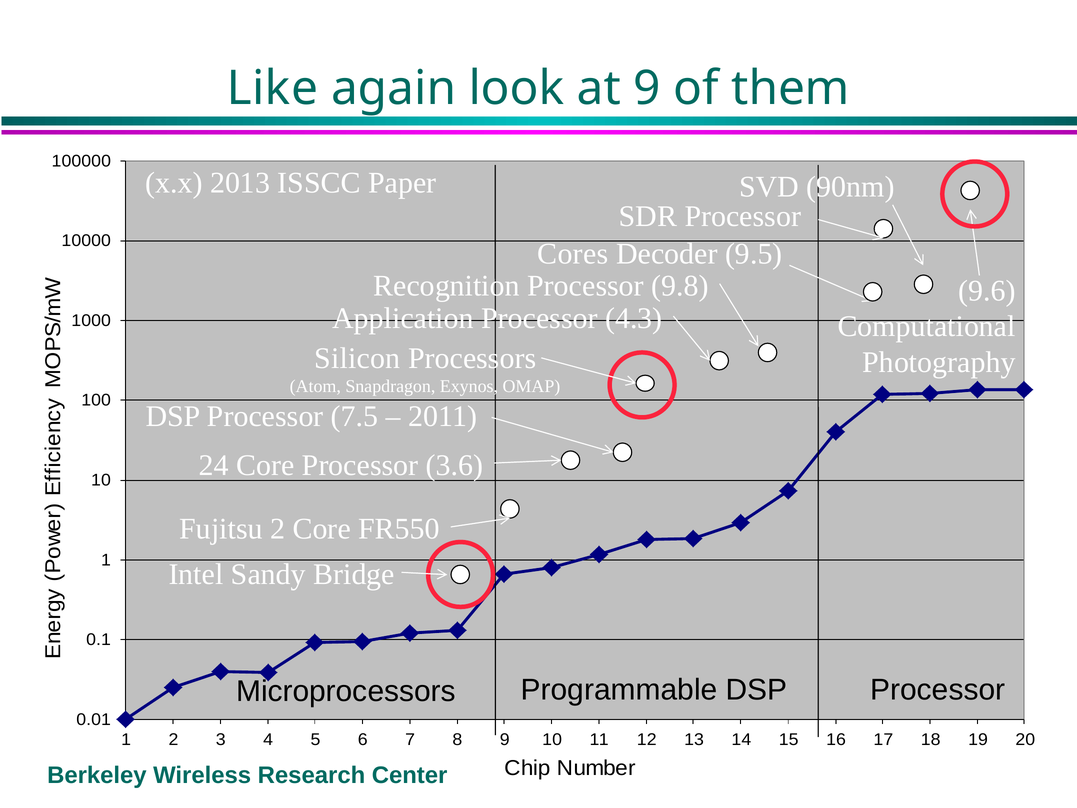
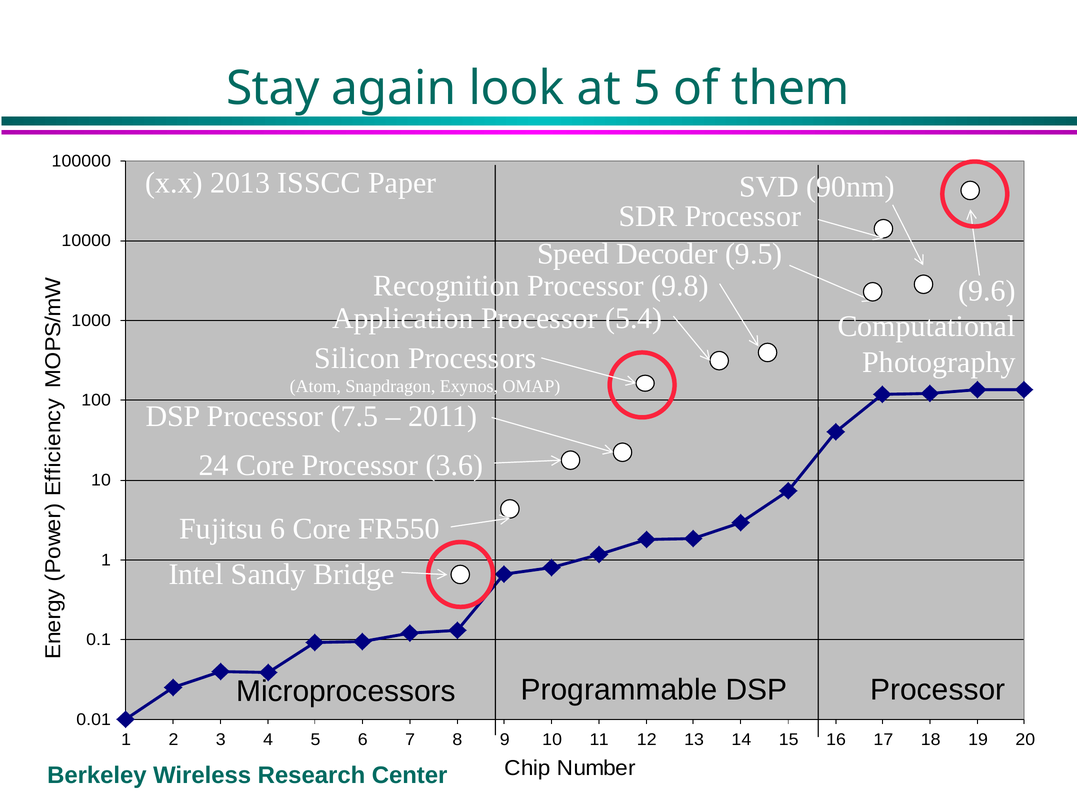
Like: Like -> Stay
at 9: 9 -> 5
Cores: Cores -> Speed
4.3: 4.3 -> 5.4
Fujitsu 2: 2 -> 6
